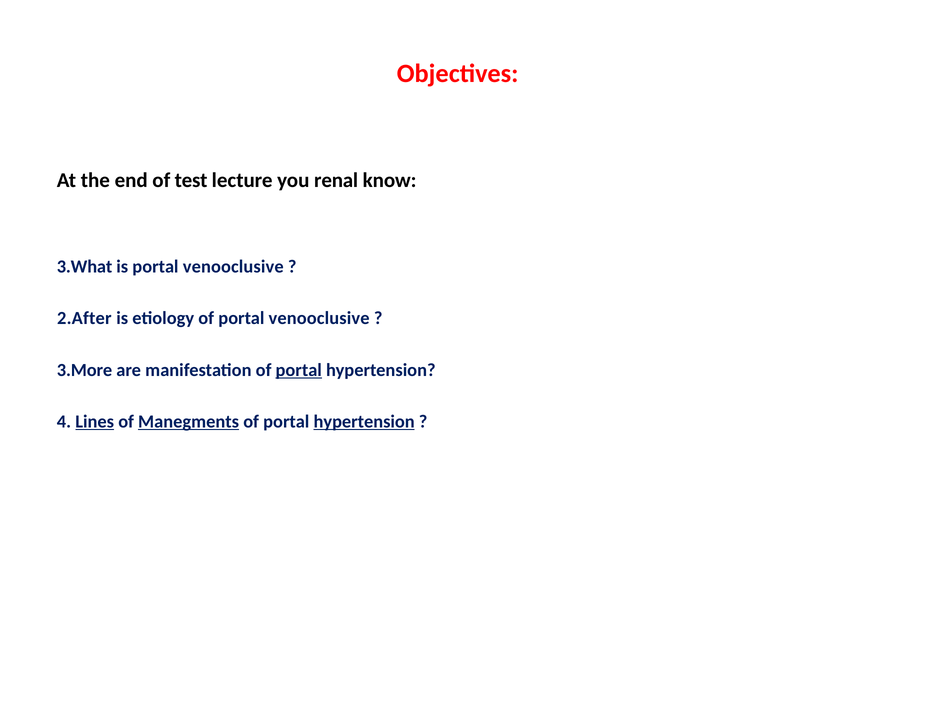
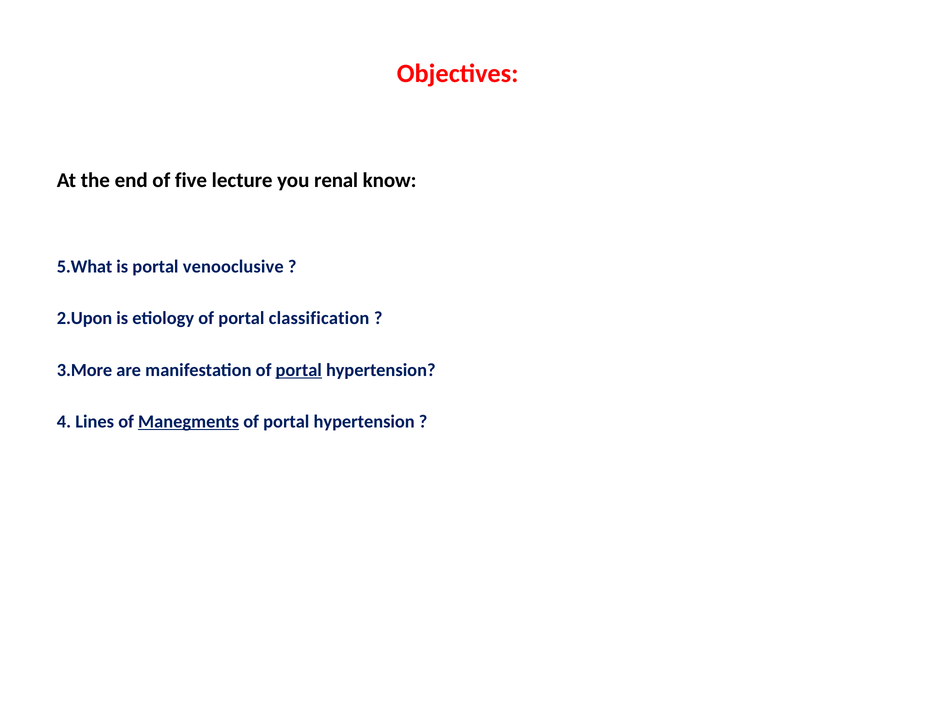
test: test -> five
3.What: 3.What -> 5.What
2.After: 2.After -> 2.Upon
of portal venooclusive: venooclusive -> classification
Lines underline: present -> none
hypertension at (364, 421) underline: present -> none
